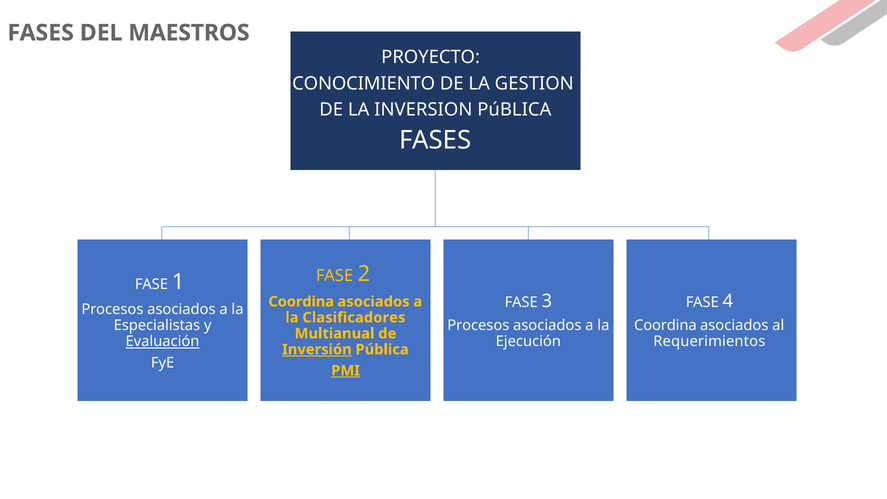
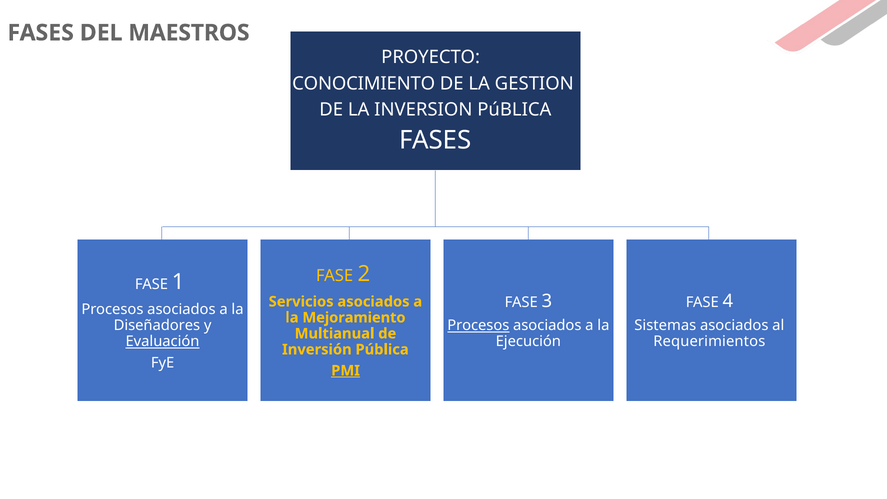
Coordina at (301, 302): Coordina -> Servicios
Clasificadores: Clasificadores -> Mejoramiento
Especialistas: Especialistas -> Diseñadores
Procesos at (478, 325) underline: none -> present
Coordina at (665, 325): Coordina -> Sistemas
Inversión underline: present -> none
